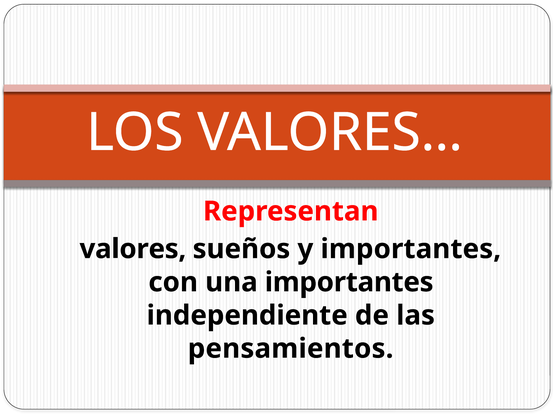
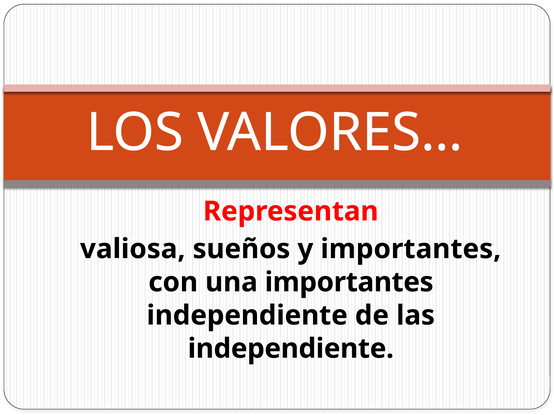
valores: valores -> valiosa
pensamientos at (291, 349): pensamientos -> independiente
